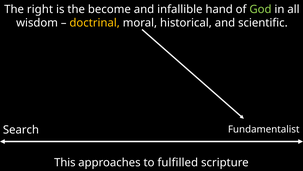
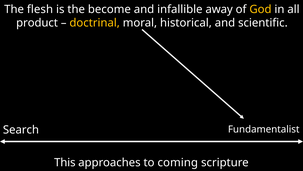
right: right -> flesh
hand: hand -> away
God colour: light green -> yellow
wisdom: wisdom -> product
fulfilled: fulfilled -> coming
